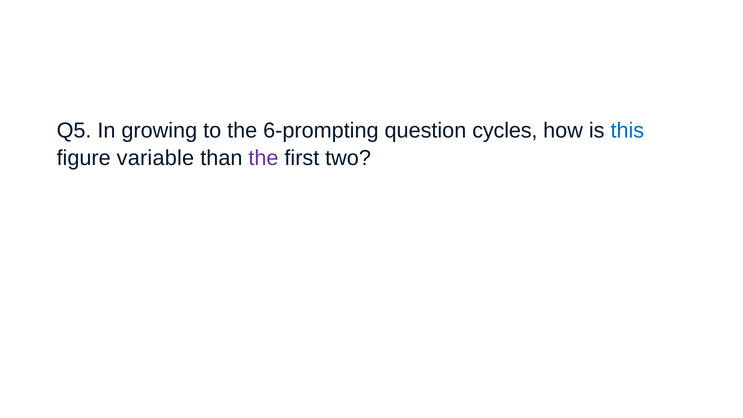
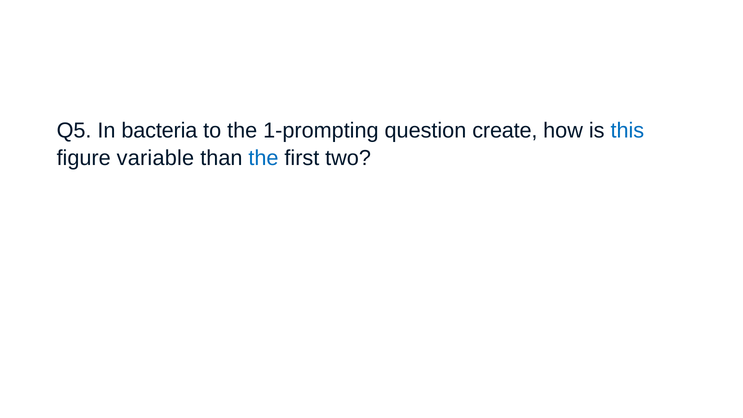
growing: growing -> bacteria
6-prompting: 6-prompting -> 1-prompting
cycles: cycles -> create
the at (264, 158) colour: purple -> blue
